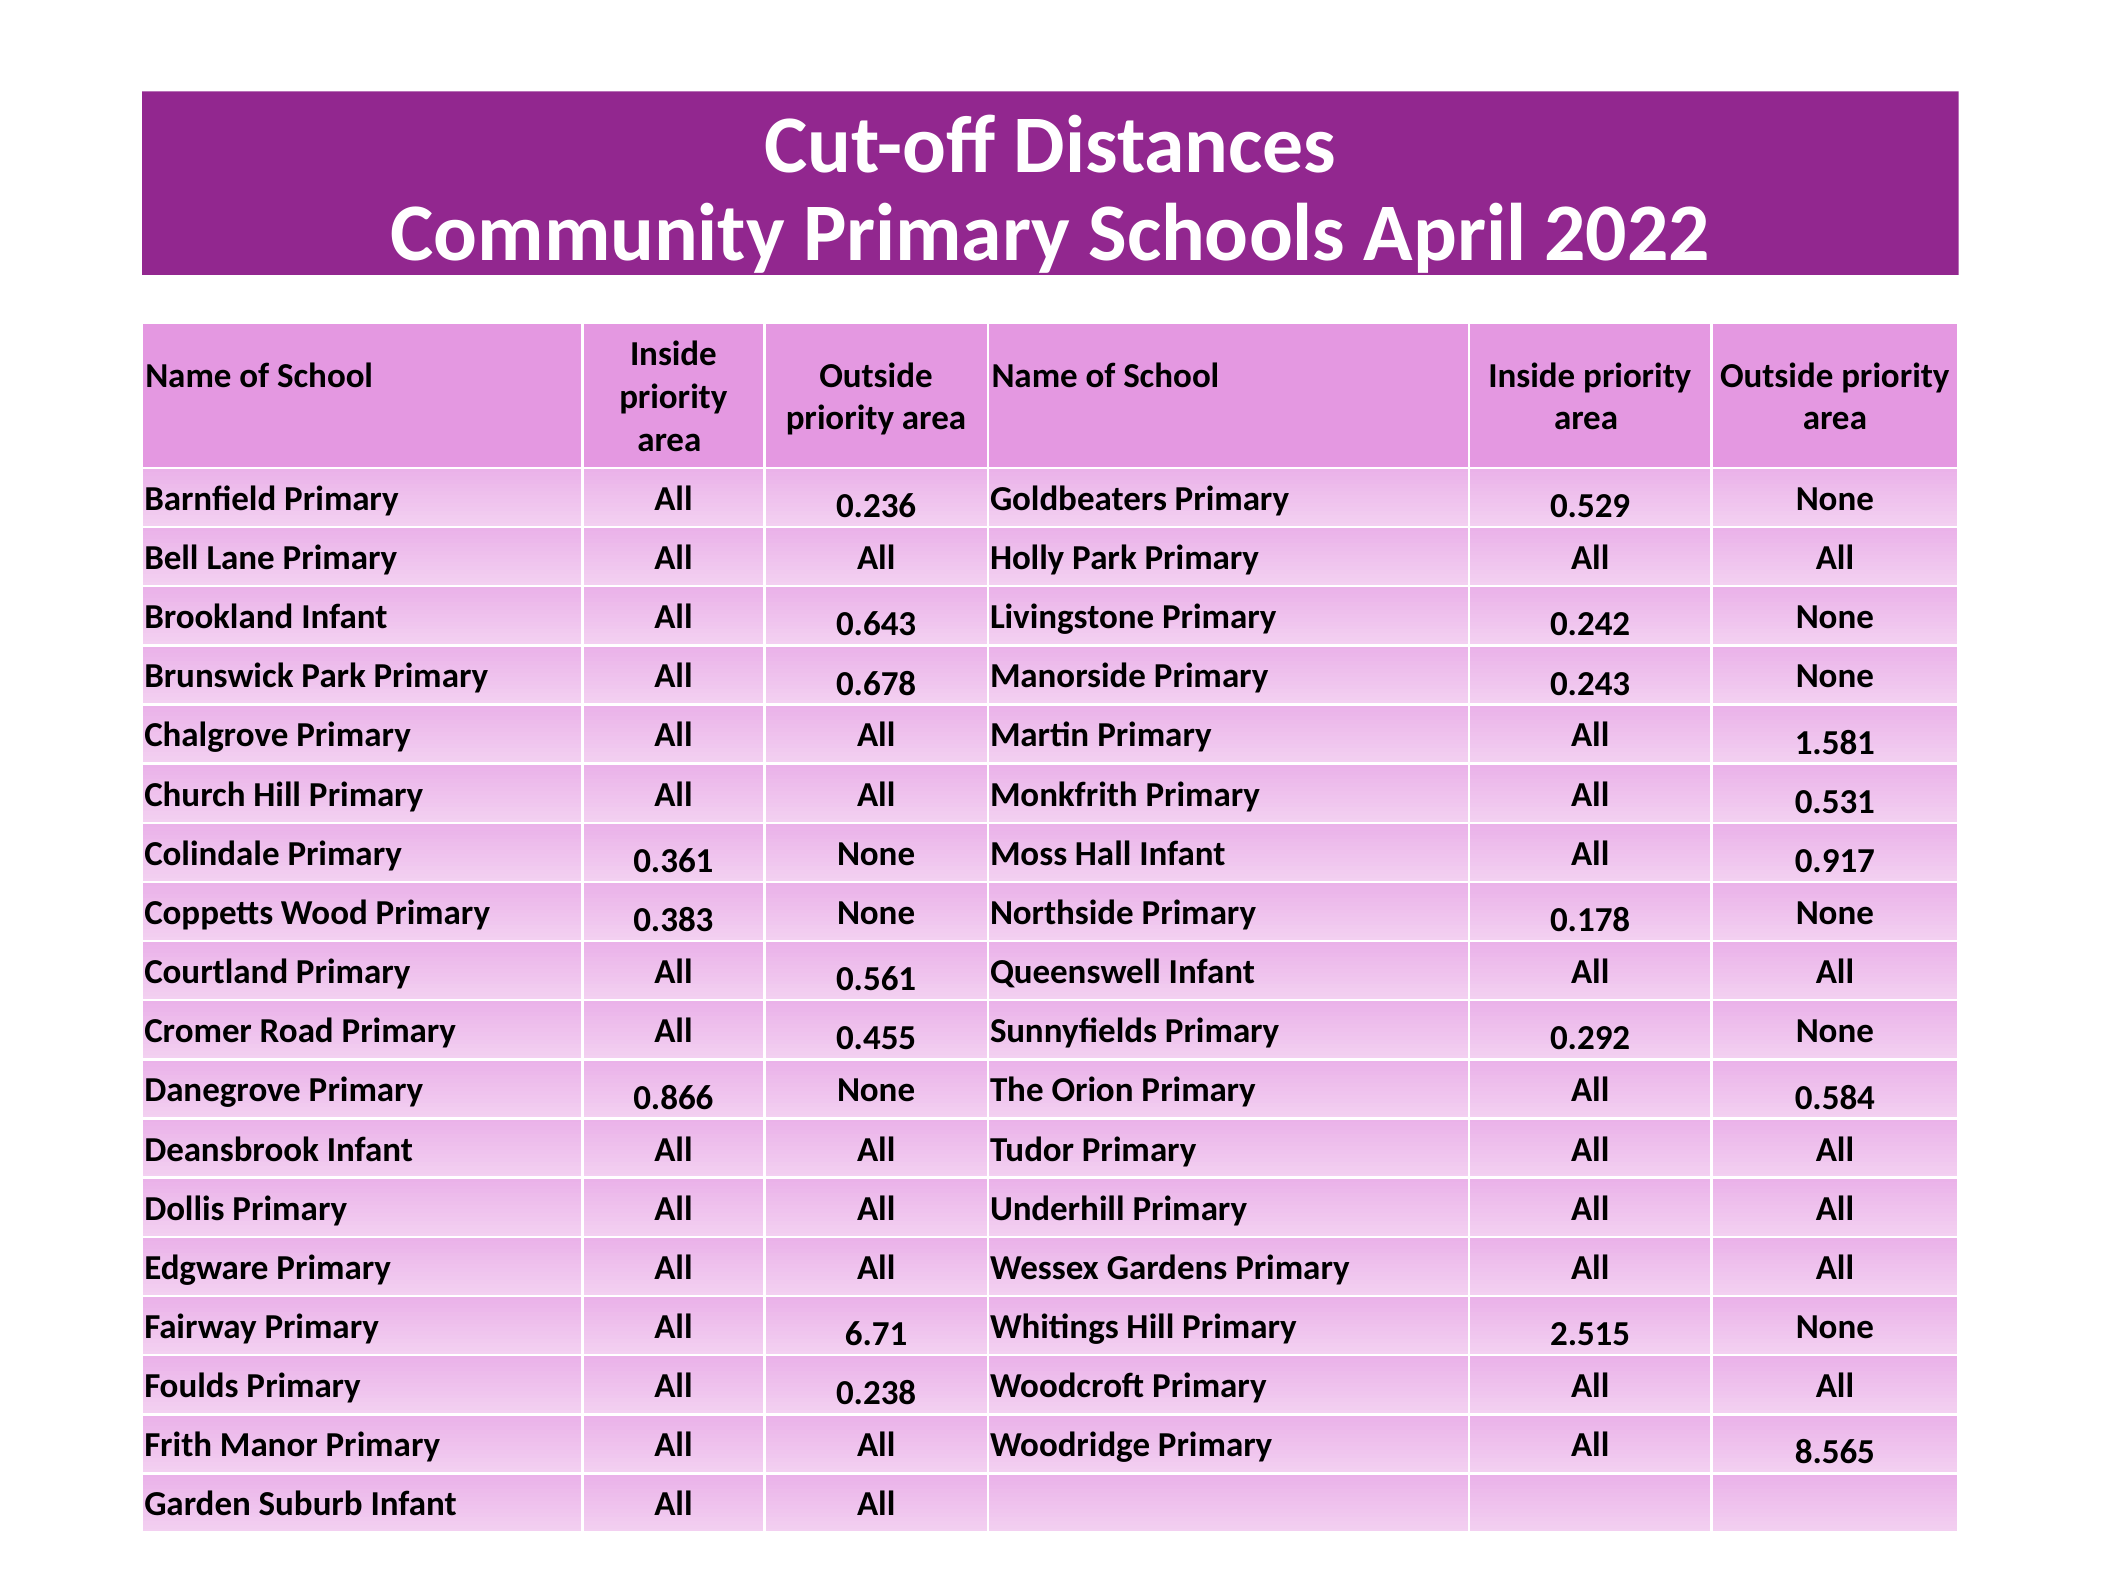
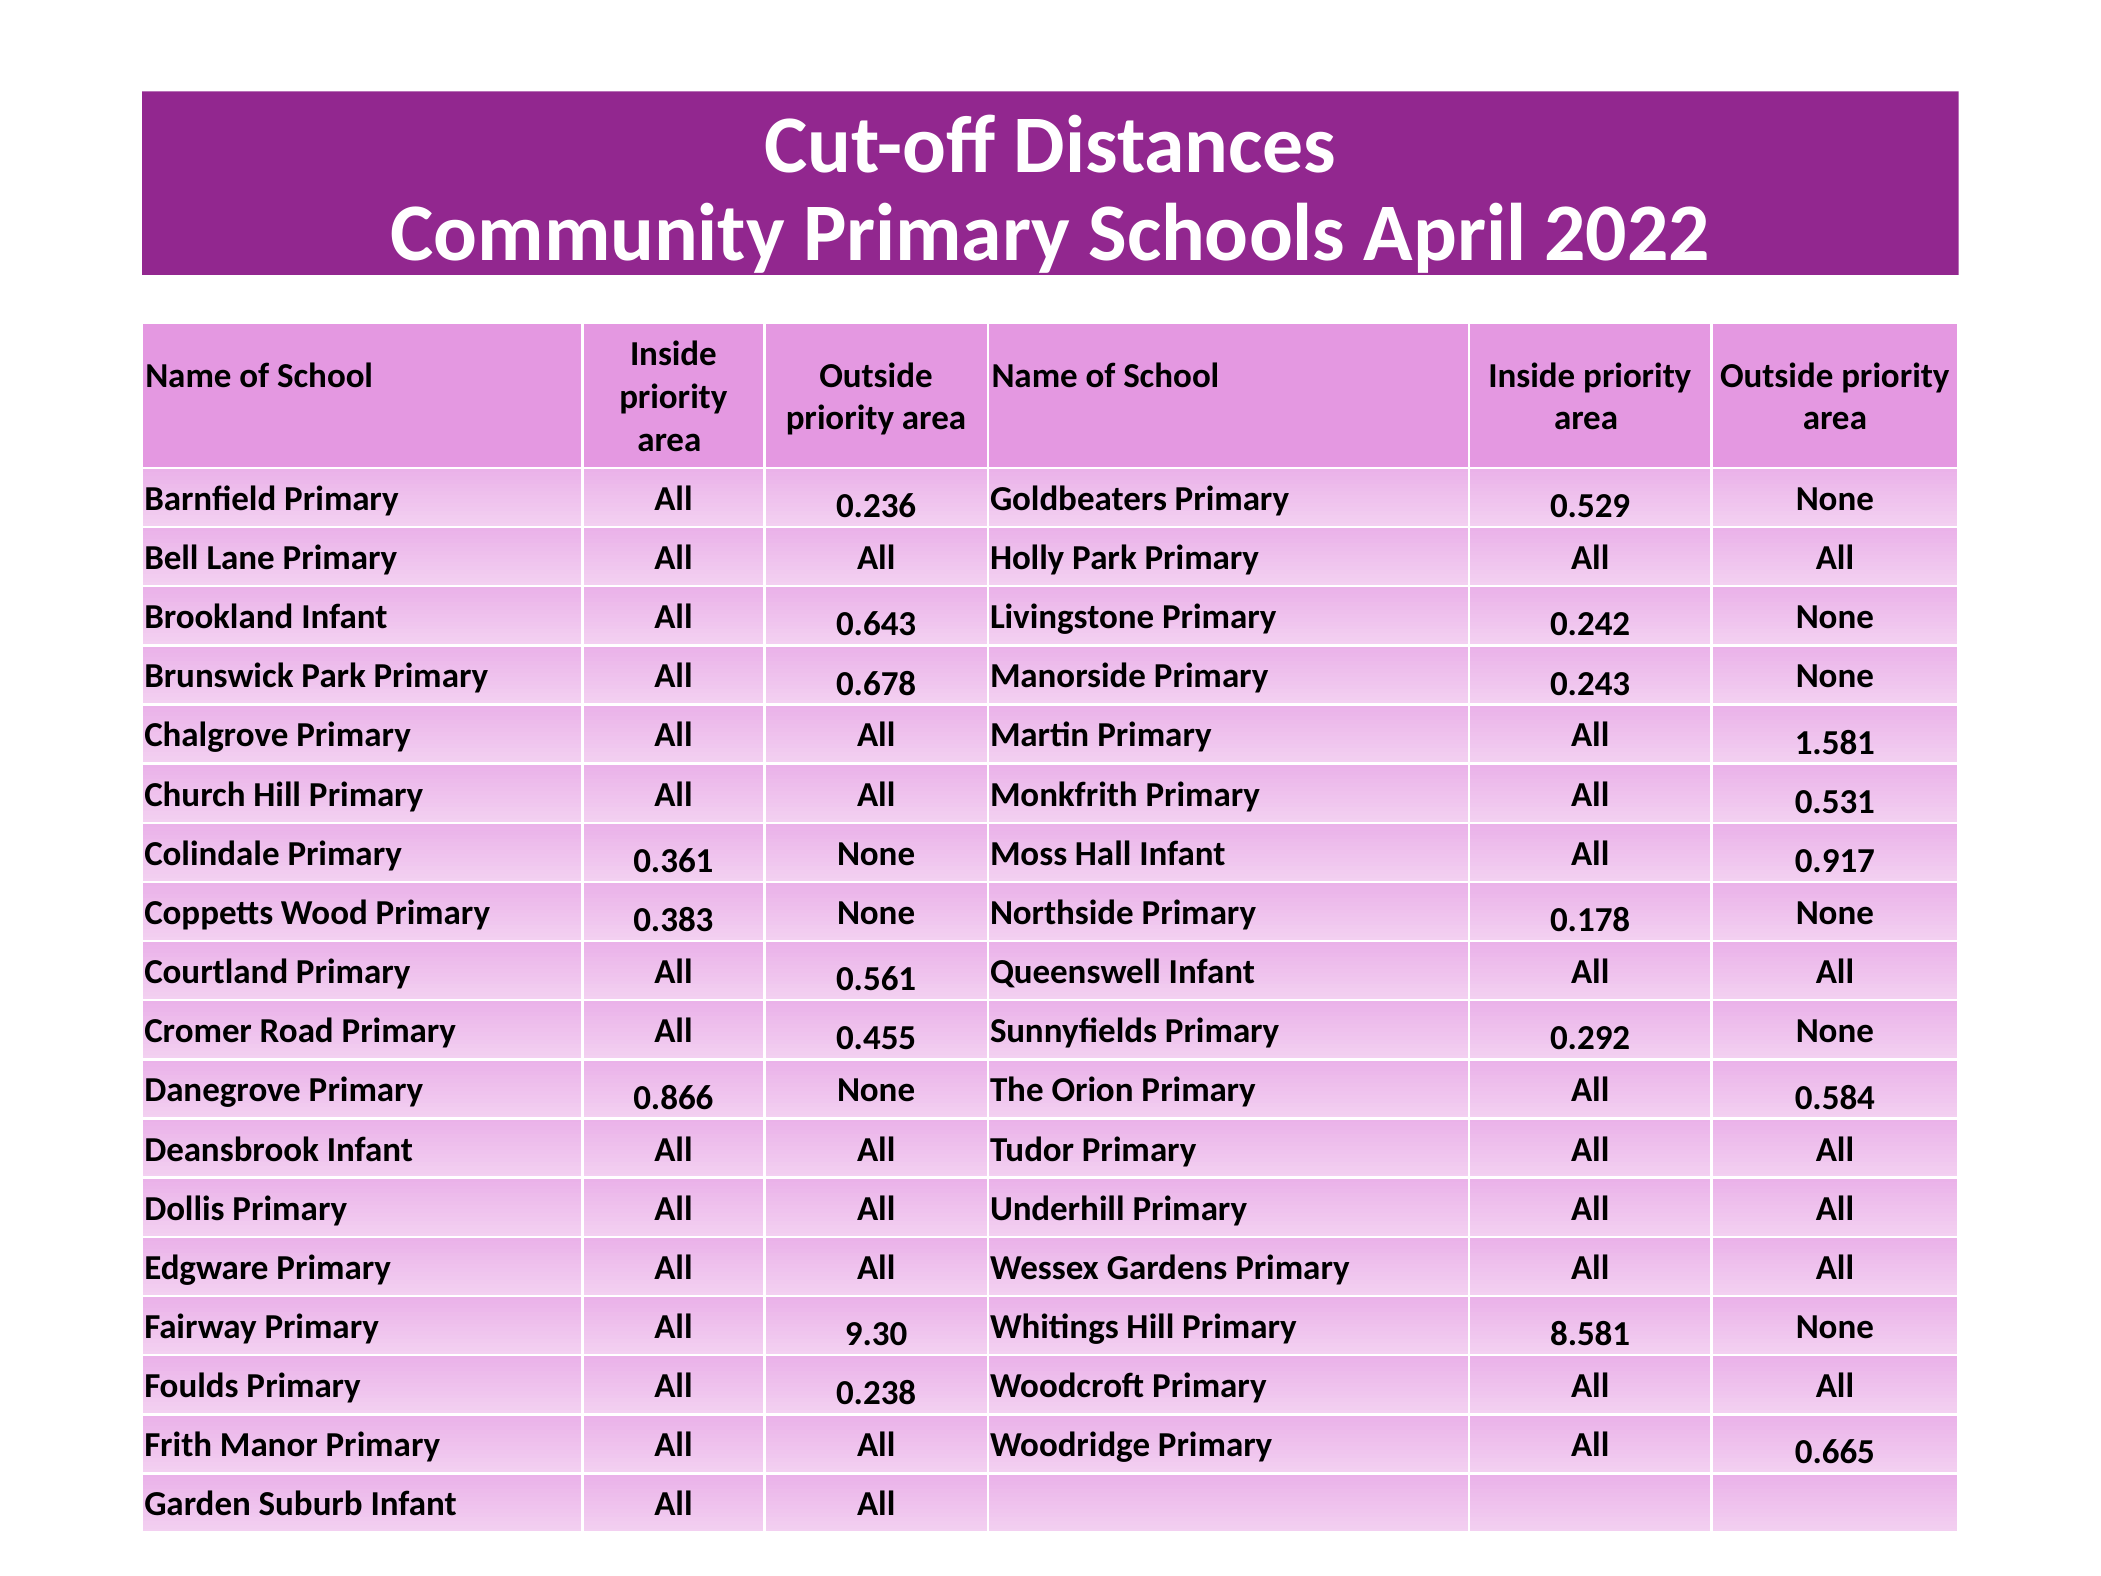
6.71: 6.71 -> 9.30
2.515: 2.515 -> 8.581
8.565: 8.565 -> 0.665
